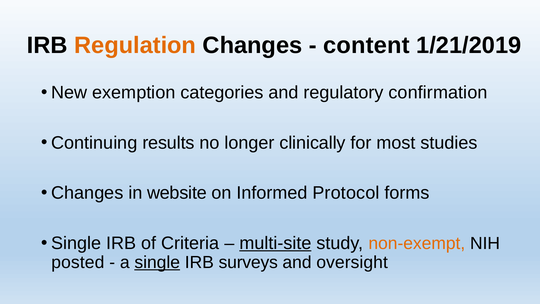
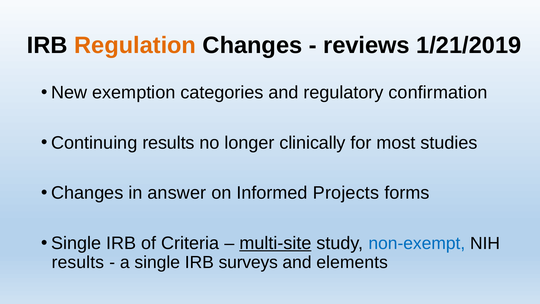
content: content -> reviews
website: website -> answer
Protocol: Protocol -> Projects
non-exempt colour: orange -> blue
posted at (78, 262): posted -> results
single at (157, 262) underline: present -> none
oversight: oversight -> elements
